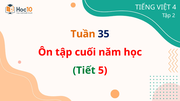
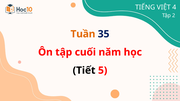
Tiết colour: green -> black
